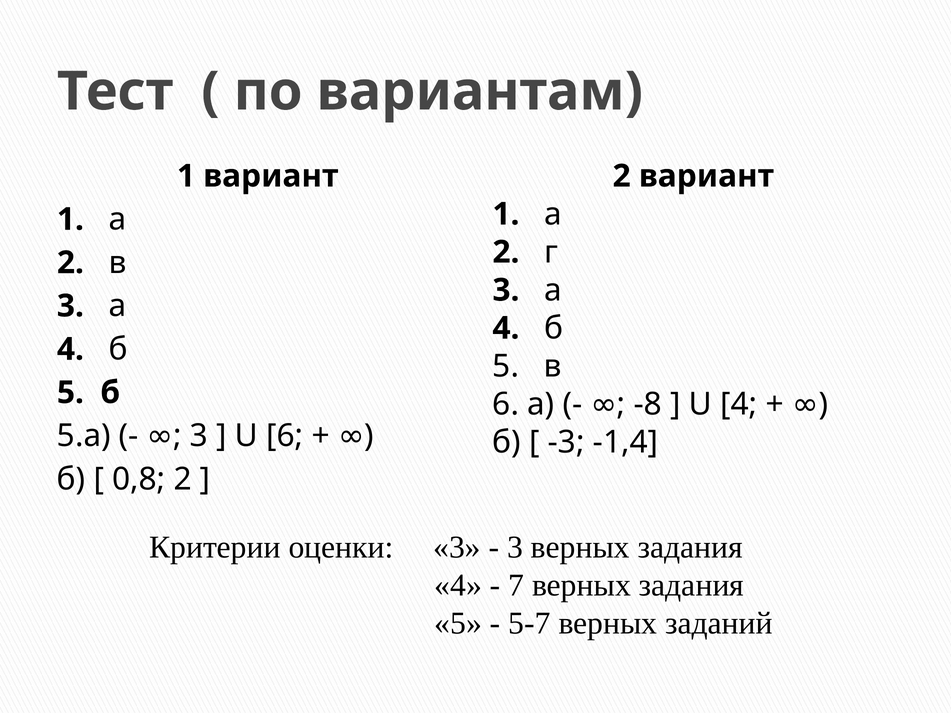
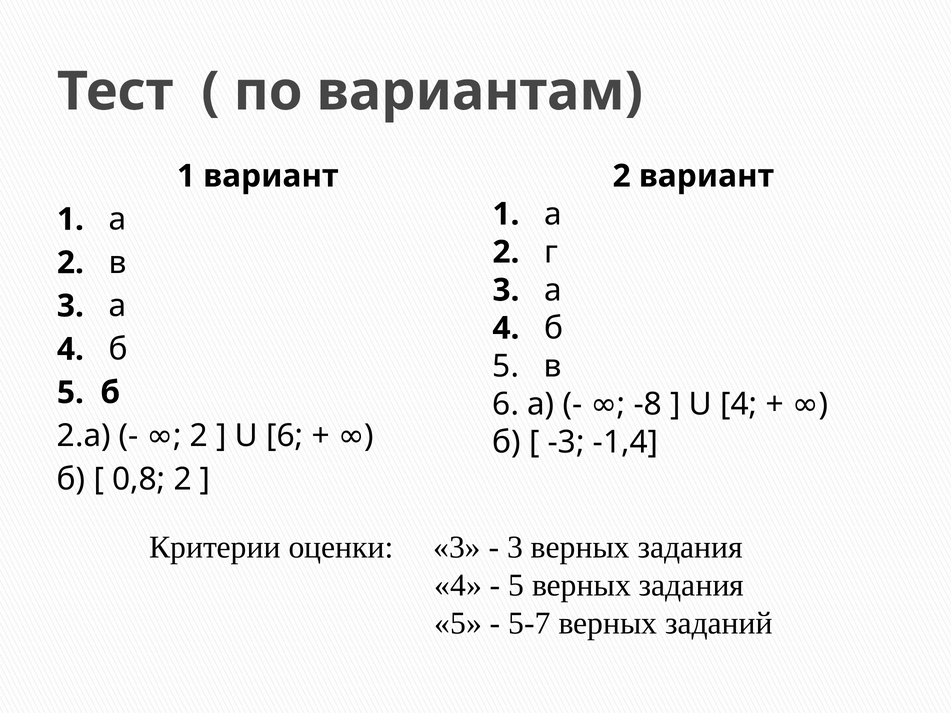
5.а: 5.а -> 2.а
3 at (199, 436): 3 -> 2
7 at (516, 585): 7 -> 5
